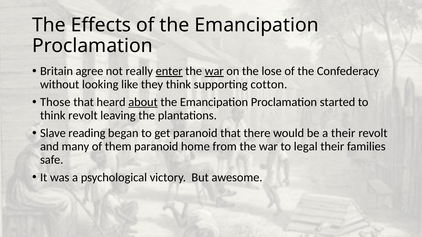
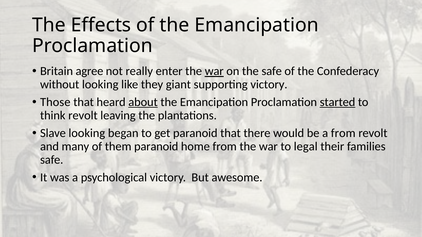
enter underline: present -> none
the lose: lose -> safe
they think: think -> giant
supporting cotton: cotton -> victory
started underline: none -> present
Slave reading: reading -> looking
a their: their -> from
